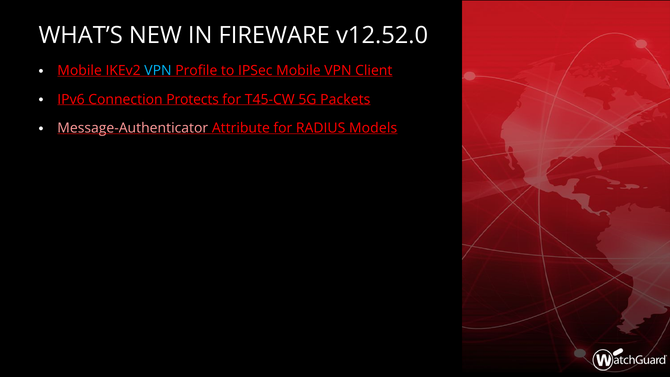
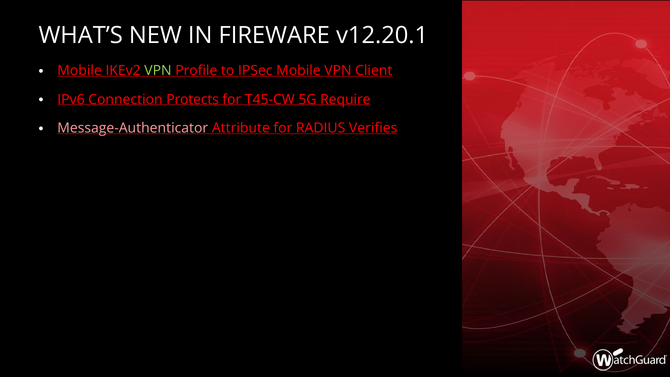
v12.52.0: v12.52.0 -> v12.20.1
VPN at (158, 71) colour: light blue -> light green
Packets: Packets -> Require
Models: Models -> Verifies
